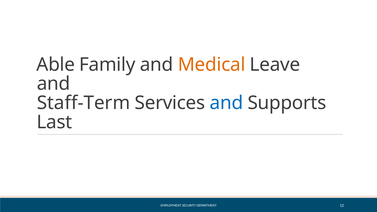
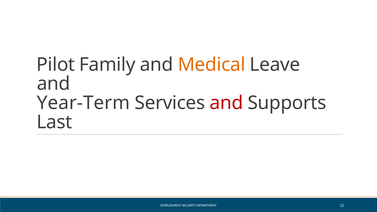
Able: Able -> Pilot
Staff-Term: Staff-Term -> Year-Term
and at (226, 103) colour: blue -> red
